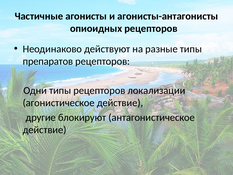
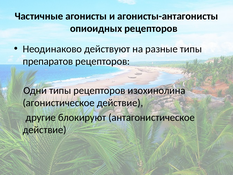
локализации: локализации -> изохинолина
